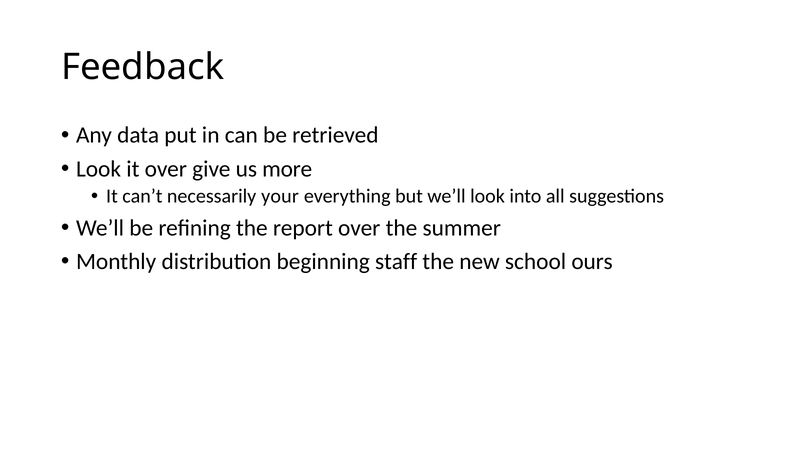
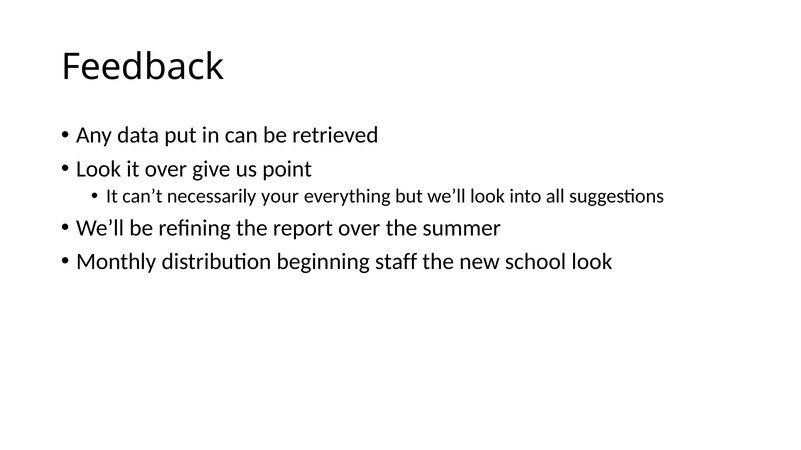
more: more -> point
school ours: ours -> look
